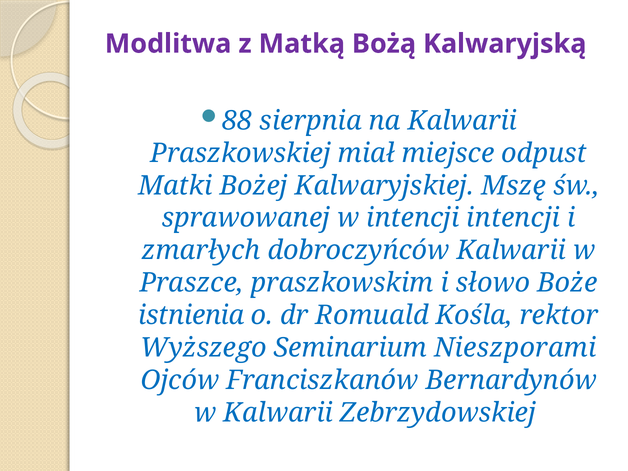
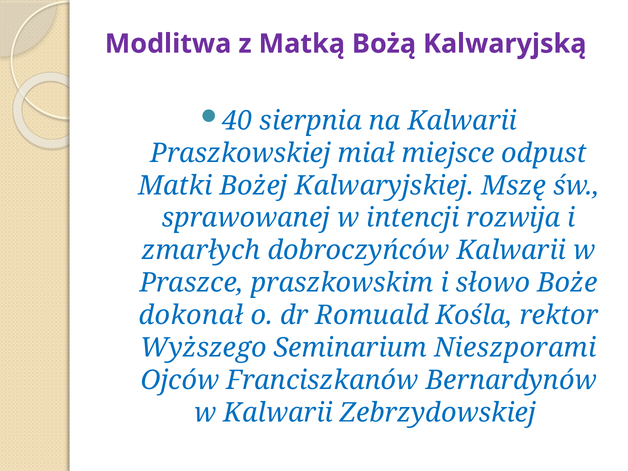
88: 88 -> 40
intencji intencji: intencji -> rozwija
istnienia: istnienia -> dokonał
